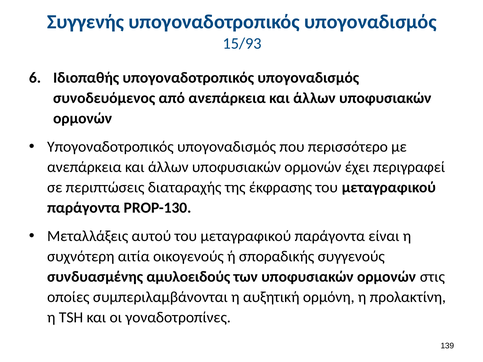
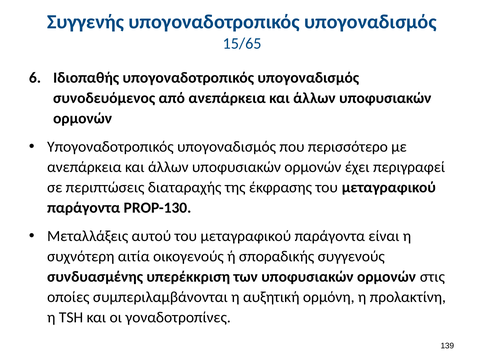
15/93: 15/93 -> 15/65
αμυλοειδούς: αμυλοειδούς -> υπερέκκριση
